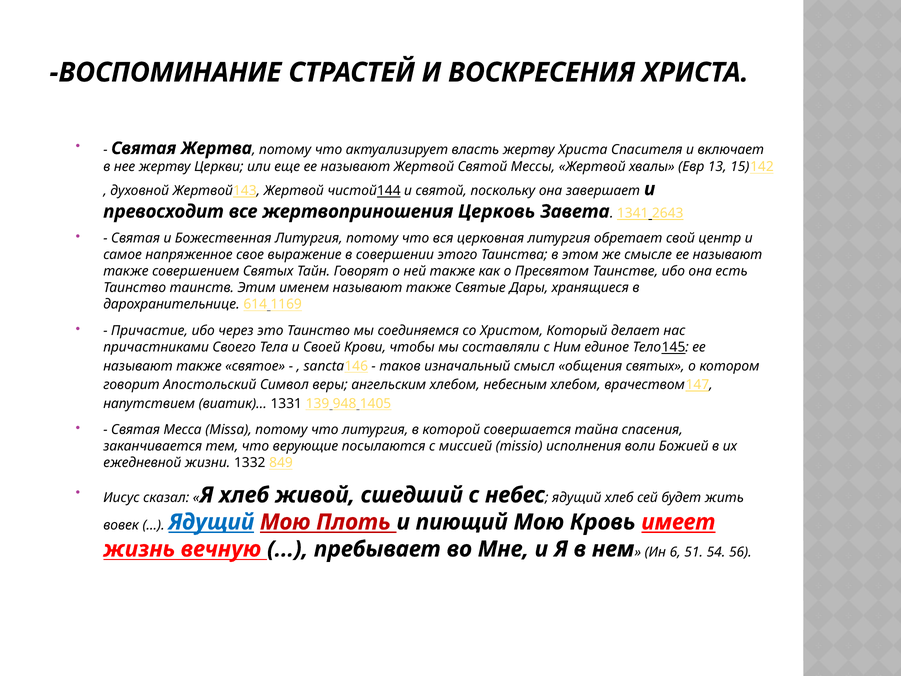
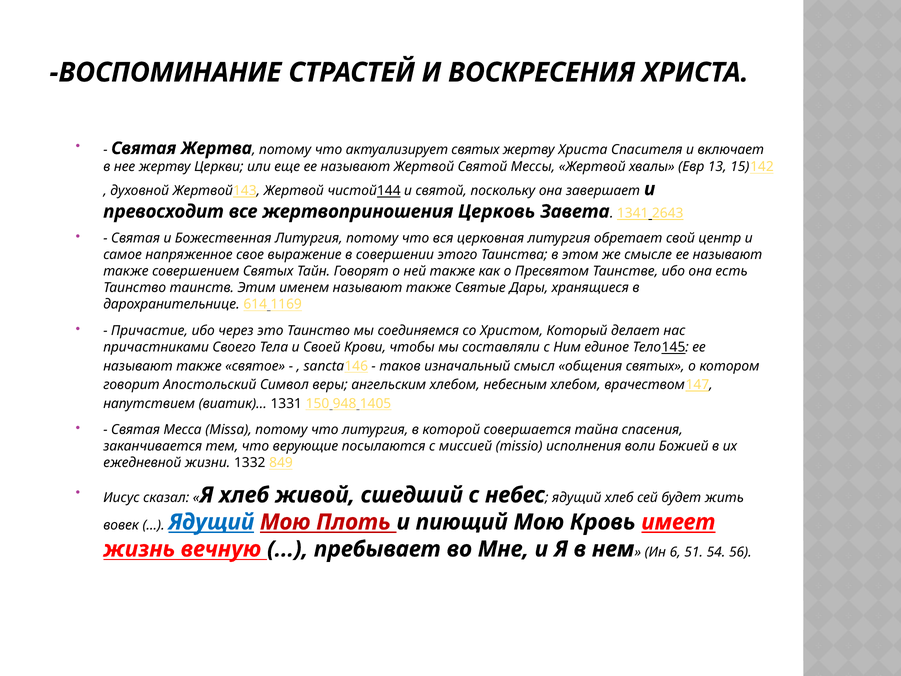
актуализирует власть: власть -> святых
139: 139 -> 150
